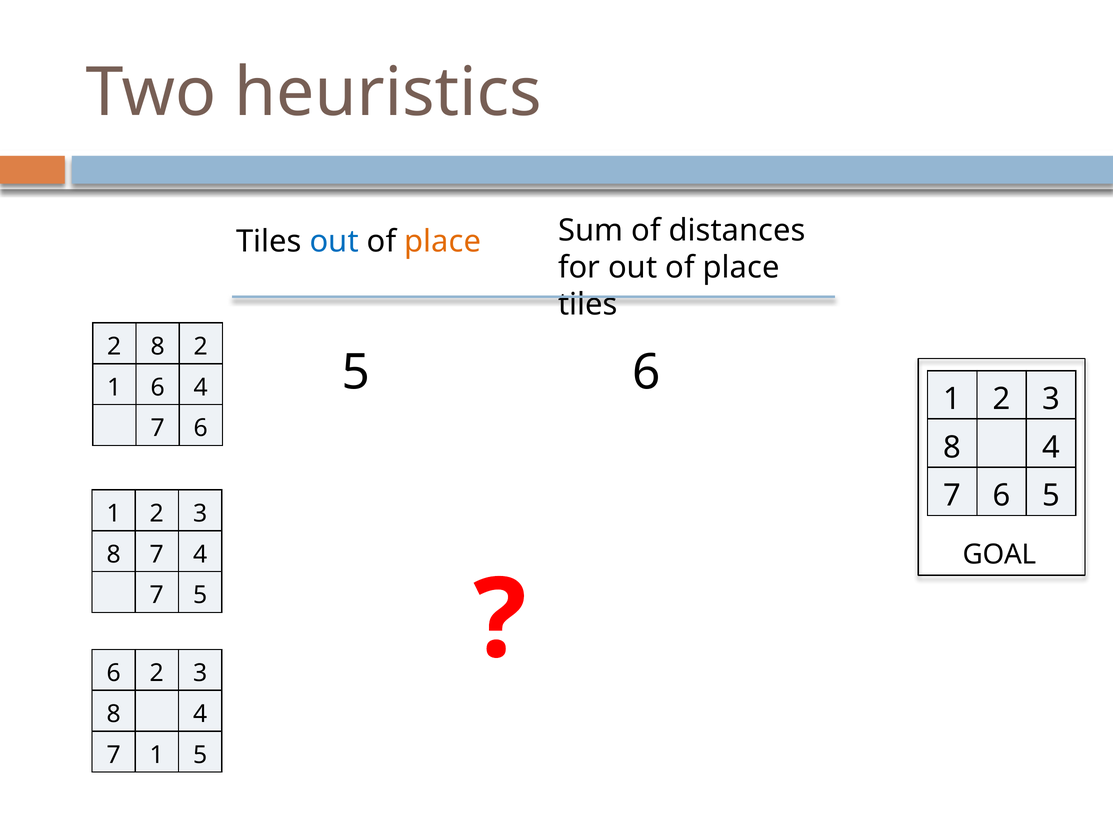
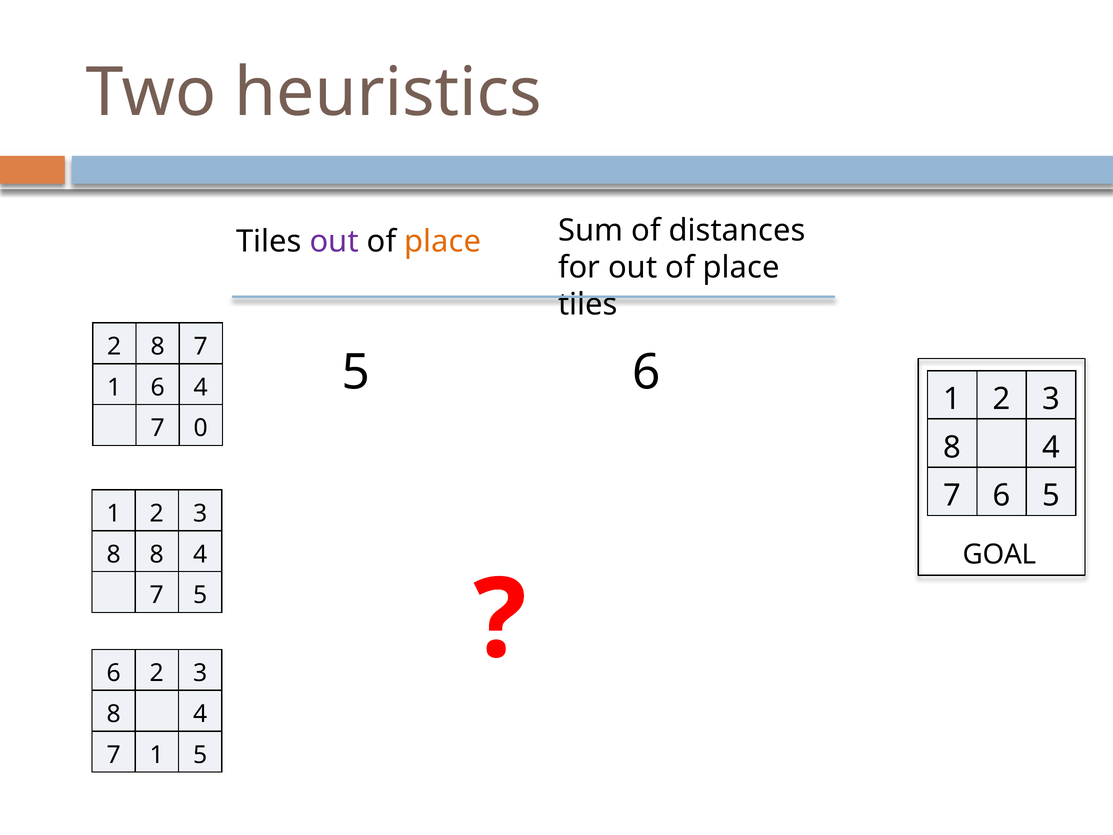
out at (334, 241) colour: blue -> purple
8 2: 2 -> 7
6 at (201, 428): 6 -> 0
8 7: 7 -> 8
